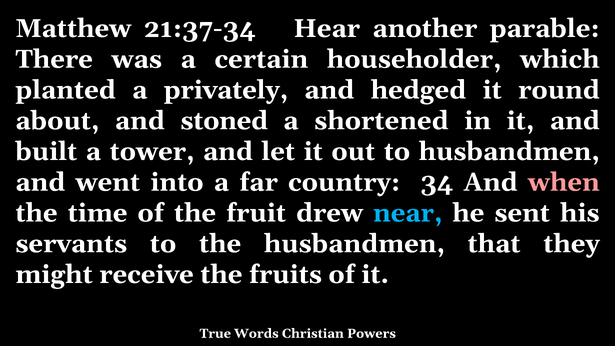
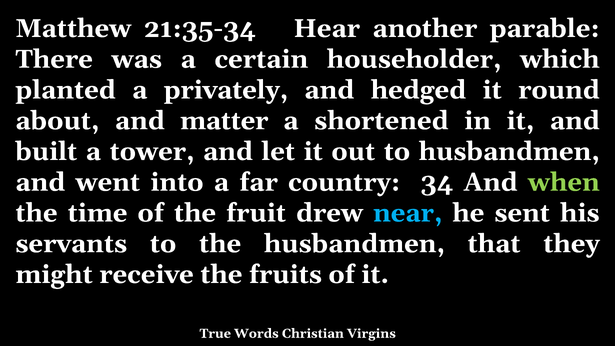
21:37-34: 21:37-34 -> 21:35-34
stoned: stoned -> matter
when colour: pink -> light green
Powers: Powers -> Virgins
